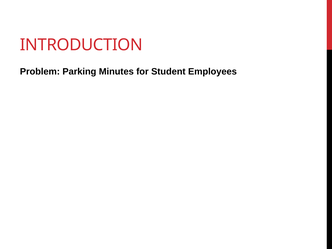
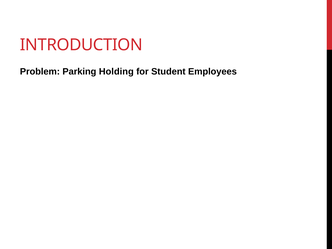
Minutes: Minutes -> Holding
